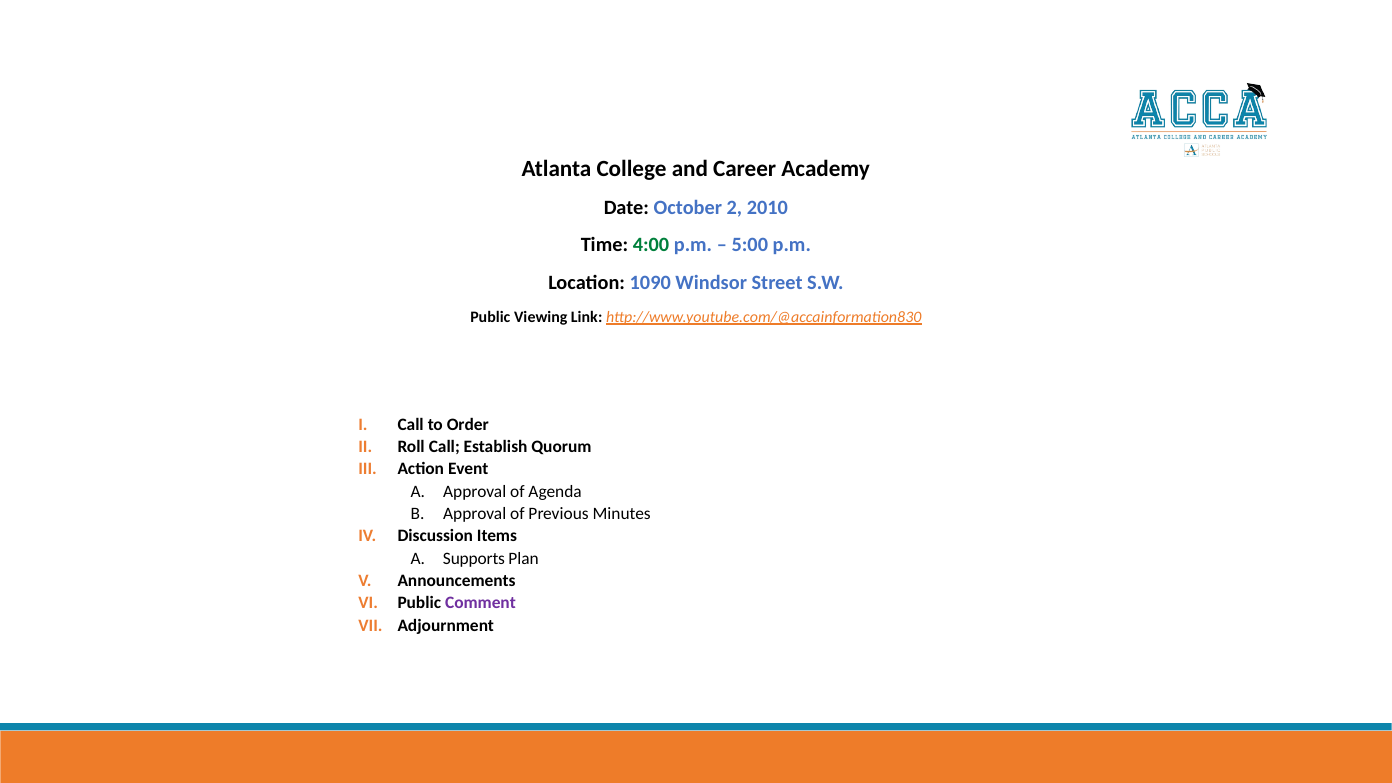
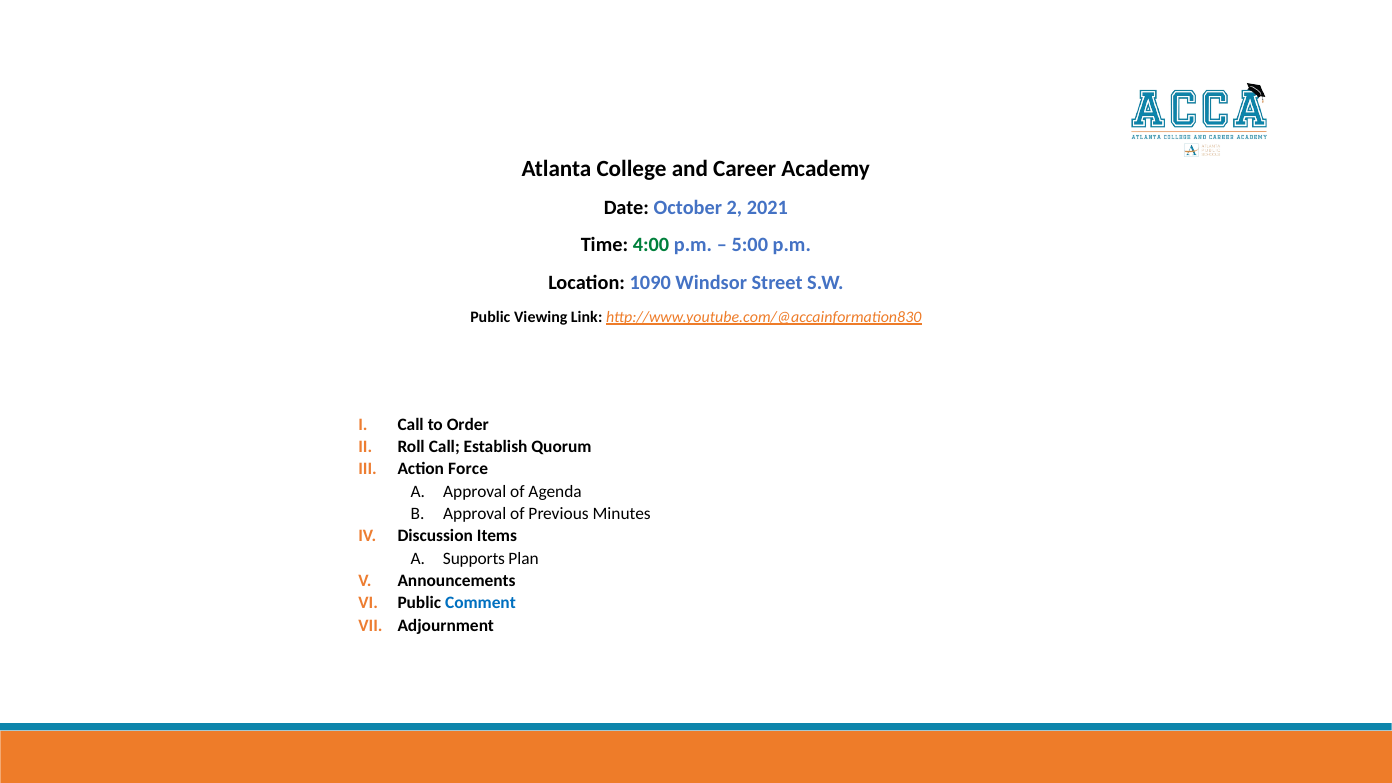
2010: 2010 -> 2021
Event: Event -> Force
Comment colour: purple -> blue
